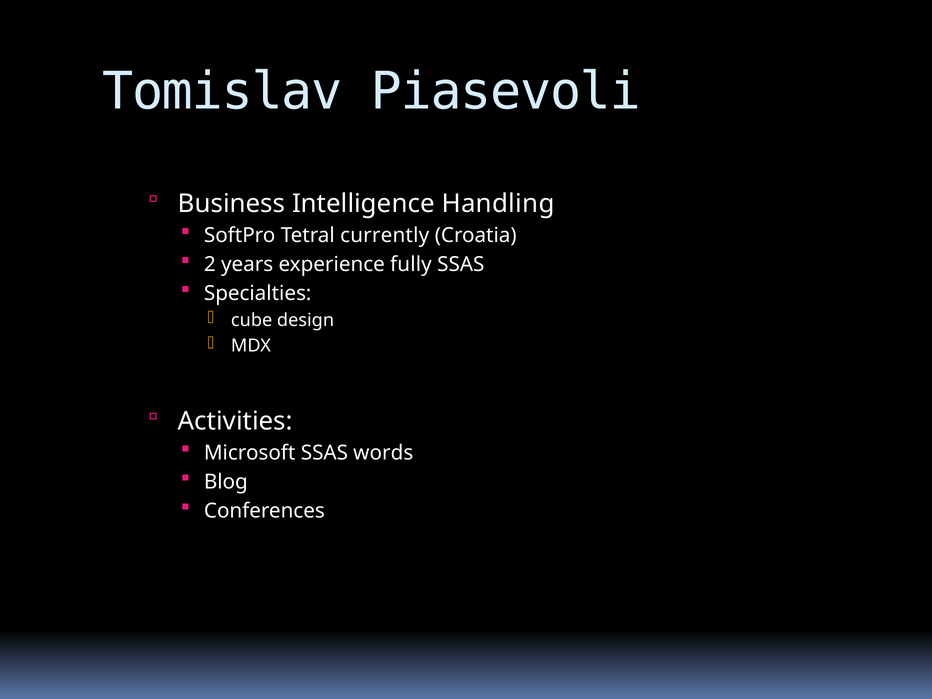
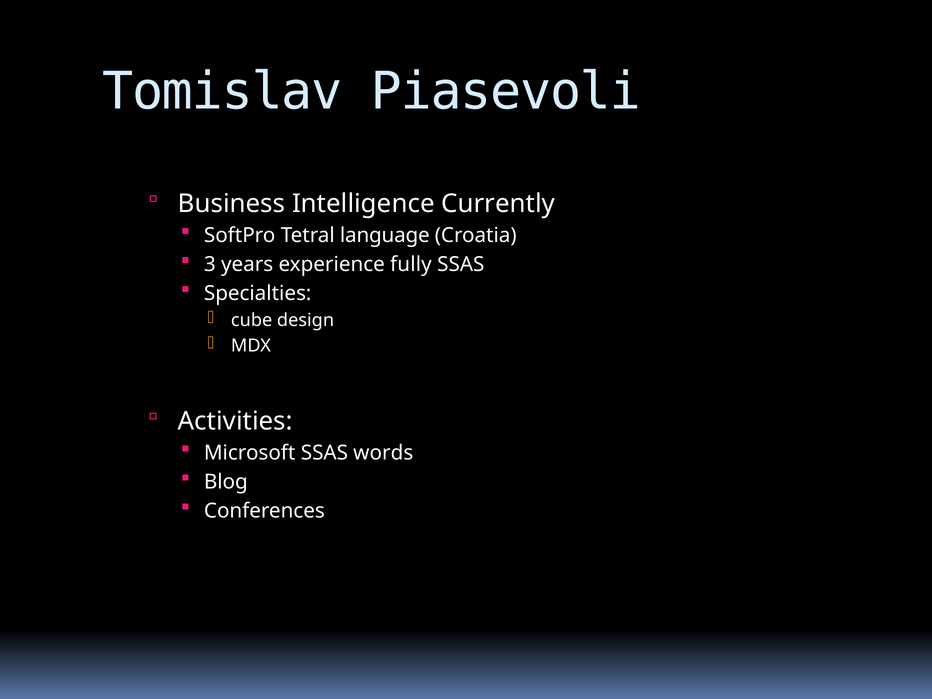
Handling: Handling -> Currently
currently: currently -> language
2: 2 -> 3
